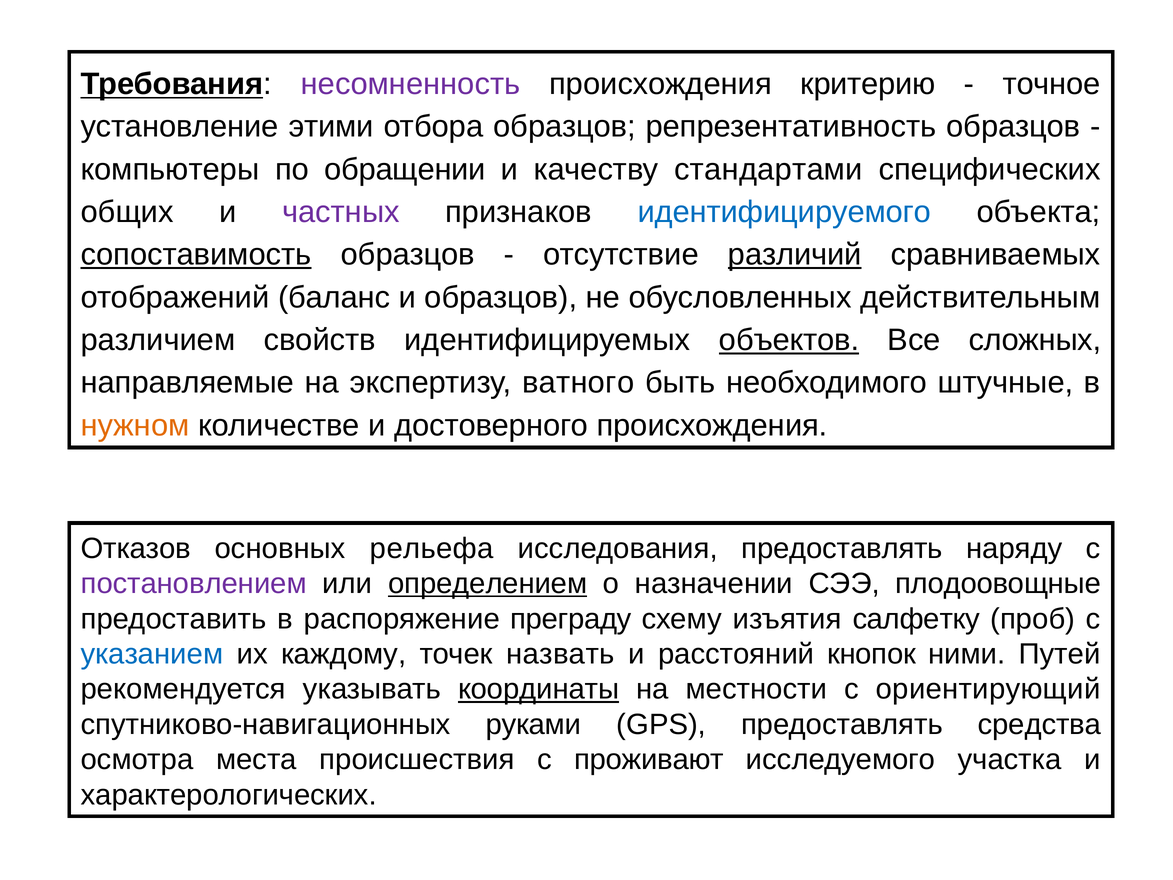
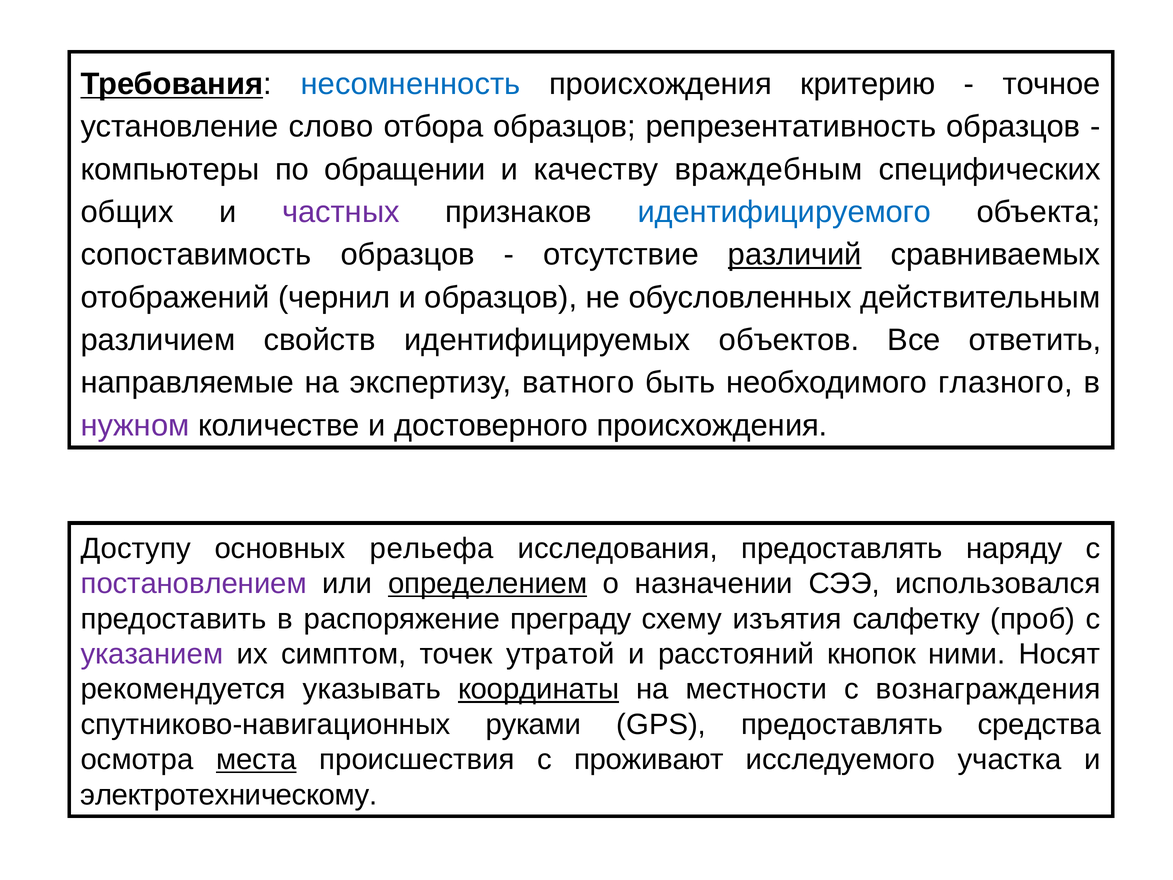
несомненность colour: purple -> blue
этими: этими -> слово
стандартами: стандартами -> враждебным
сопоставимость underline: present -> none
баланс: баланс -> чернил
объектов underline: present -> none
сложных: сложных -> ответить
штучные: штучные -> глазного
нужном colour: orange -> purple
Отказов: Отказов -> Доступу
плодоовощные: плодоовощные -> использовался
указанием colour: blue -> purple
каждому: каждому -> симптом
назвать: назвать -> утратой
Путей: Путей -> Носят
ориентирующий: ориентирующий -> вознаграждения
места underline: none -> present
характерологических: характерологических -> электротехническому
